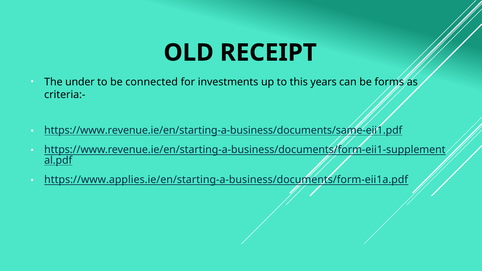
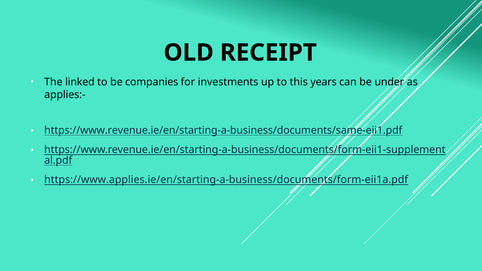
under: under -> linked
connected: connected -> companies
forms: forms -> under
criteria:-: criteria:- -> applies:-
